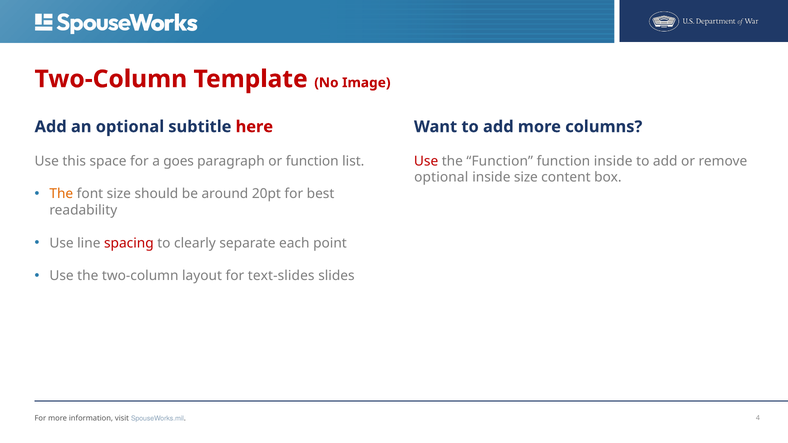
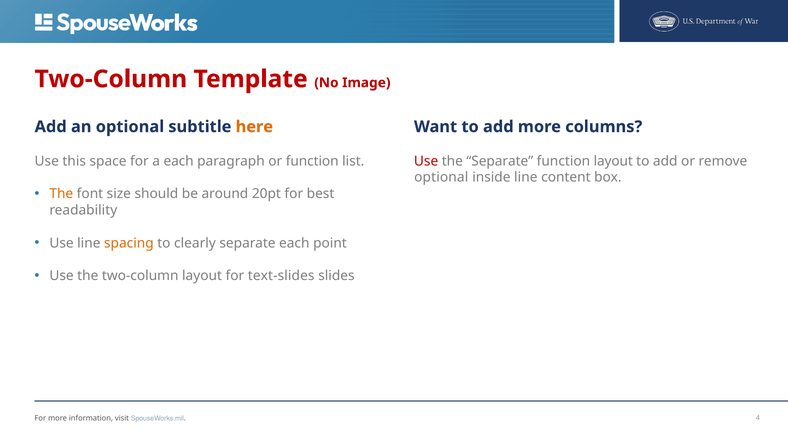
here colour: red -> orange
a goes: goes -> each
the Function: Function -> Separate
function inside: inside -> layout
inside size: size -> line
spacing colour: red -> orange
